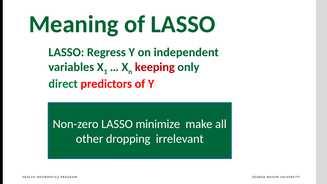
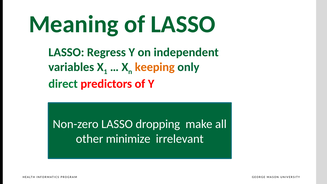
keeping colour: red -> orange
minimize: minimize -> dropping
dropping: dropping -> minimize
